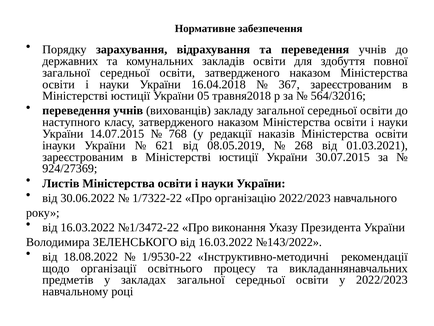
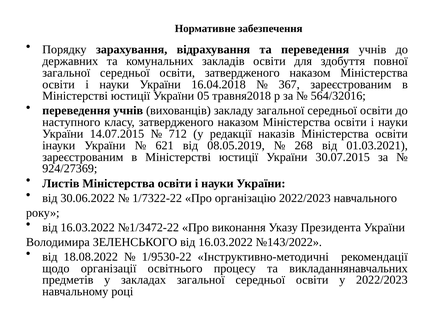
768: 768 -> 712
